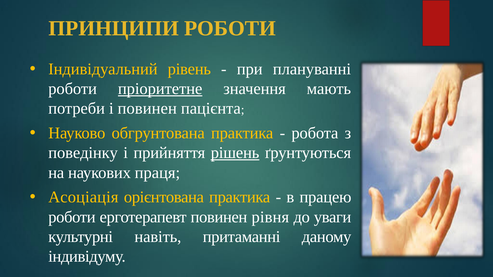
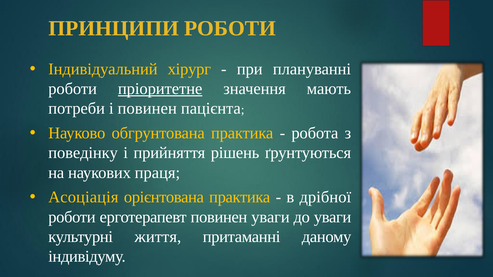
рівень: рівень -> хірург
рішень underline: present -> none
працею: працею -> дрібної
повинен рівня: рівня -> уваги
навіть: навіть -> життя
